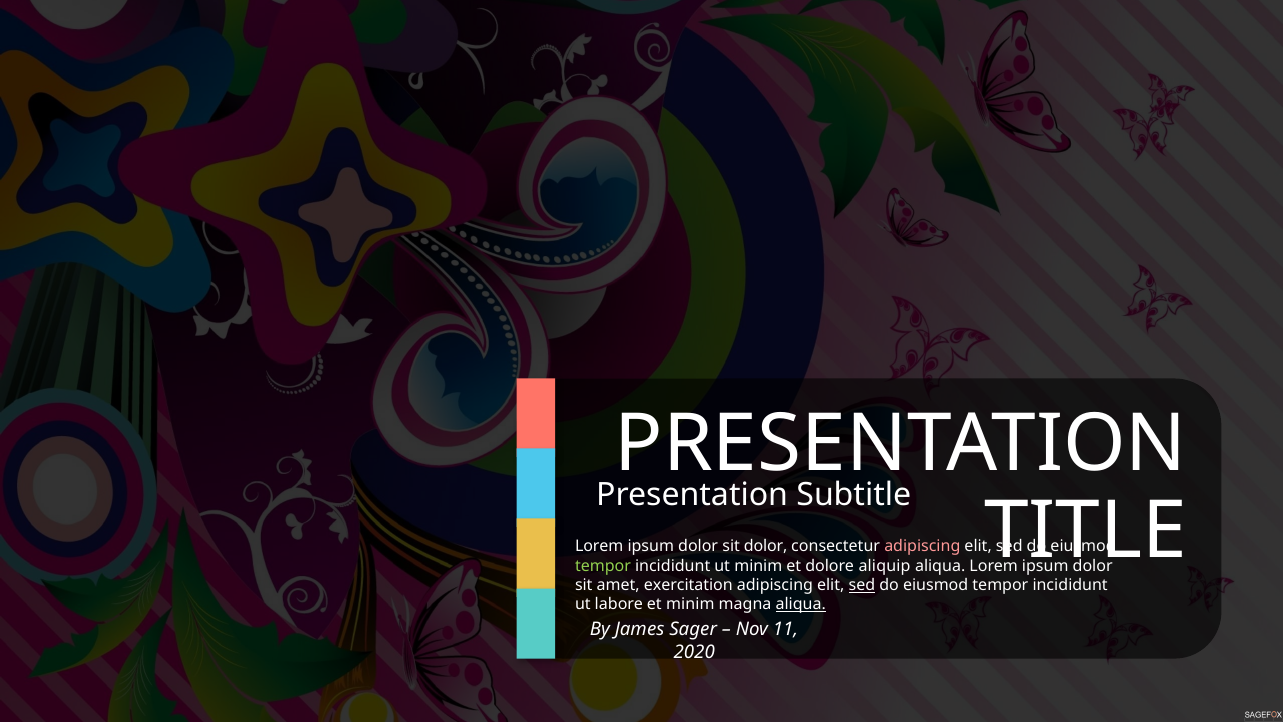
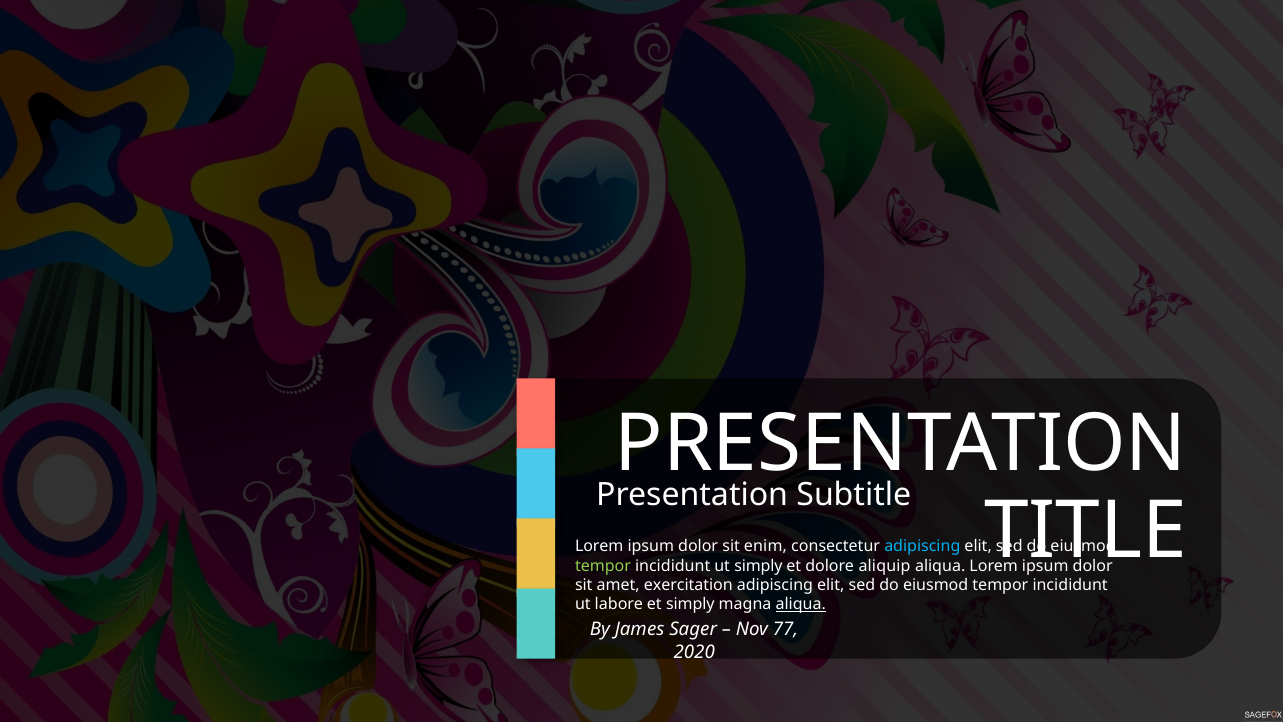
sit dolor: dolor -> enim
adipiscing at (922, 546) colour: pink -> light blue
ut minim: minim -> simply
sed at (862, 585) underline: present -> none
et minim: minim -> simply
11: 11 -> 77
